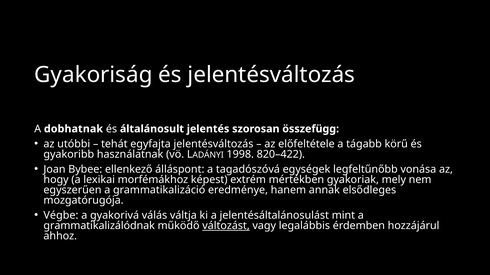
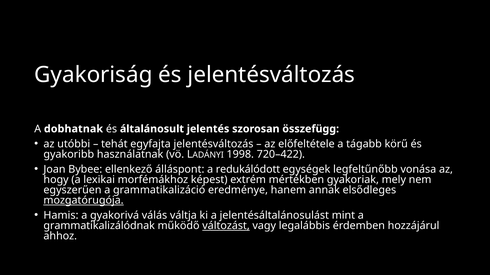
820–422: 820–422 -> 720–422
tagadószóvá: tagadószóvá -> redukálódott
mozgatórugója underline: none -> present
Végbe: Végbe -> Hamis
